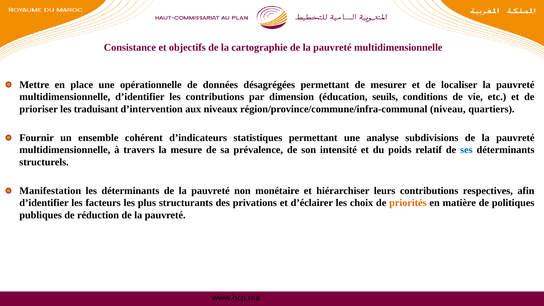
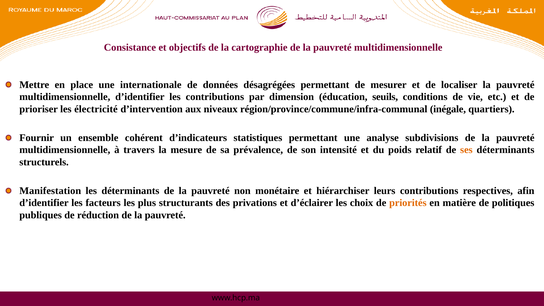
opérationnelle: opérationnelle -> internationale
traduisant: traduisant -> électricité
niveau: niveau -> inégale
ses colour: blue -> orange
